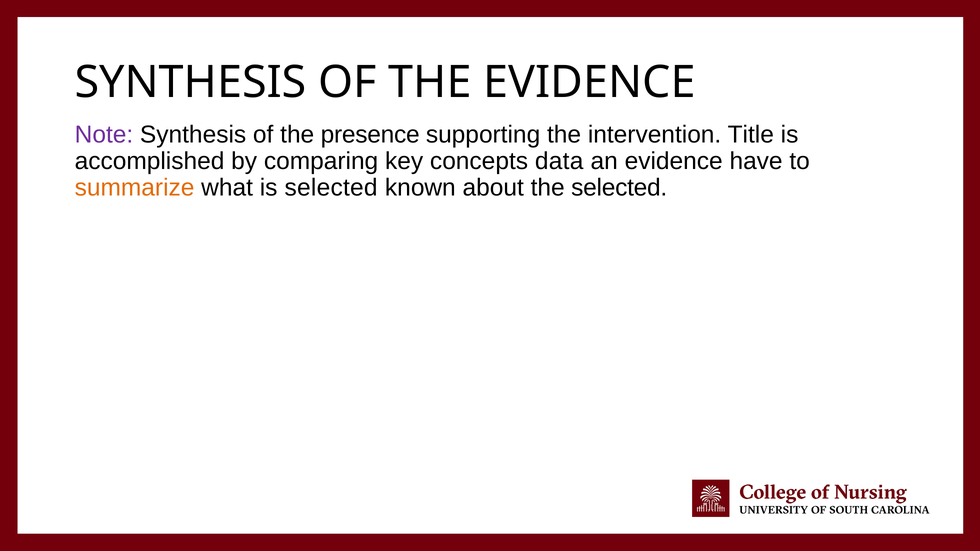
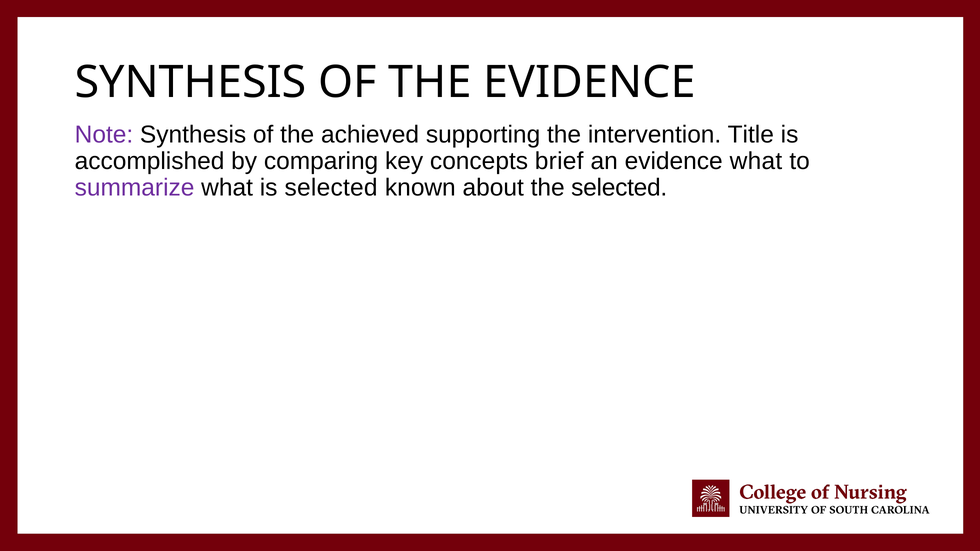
presence: presence -> achieved
data: data -> brief
evidence have: have -> what
summarize colour: orange -> purple
